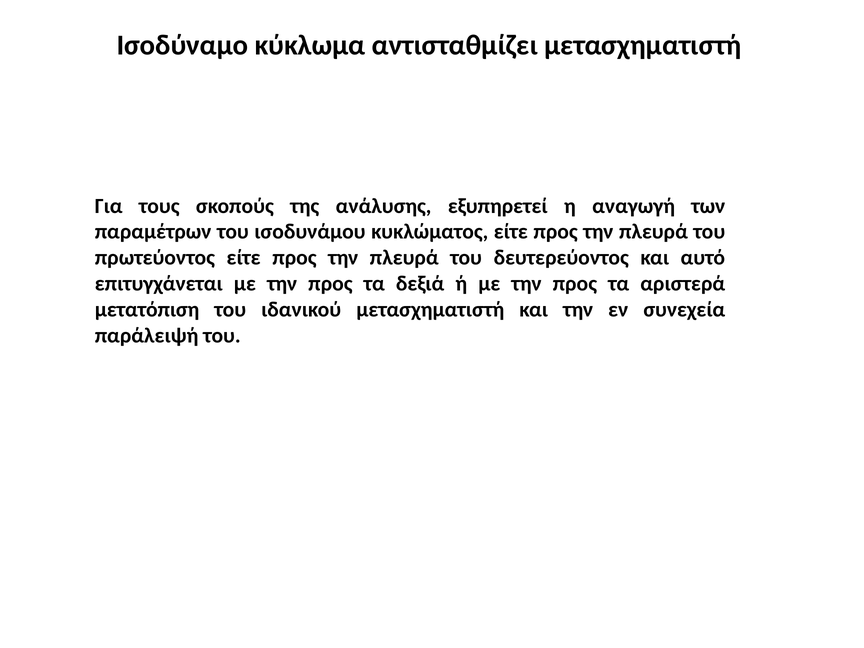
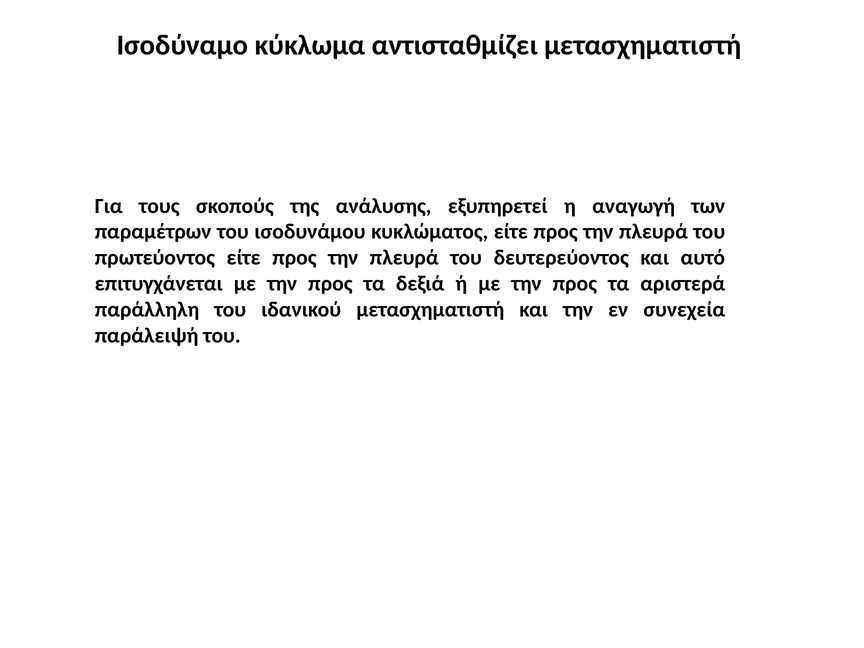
μετατόπιση: μετατόπιση -> παράλληλη
